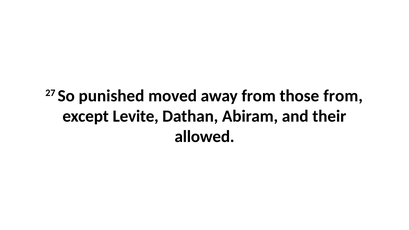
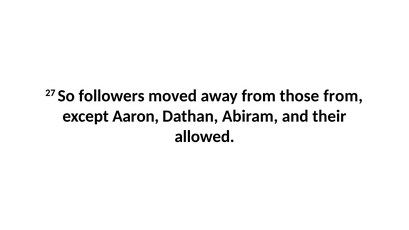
punished: punished -> followers
Levite: Levite -> Aaron
